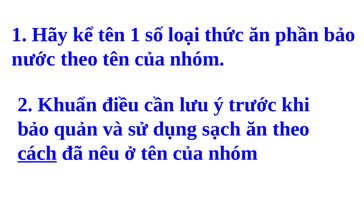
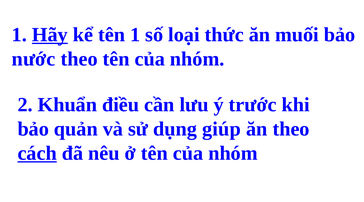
Hãy underline: none -> present
phần: phần -> muối
sạch: sạch -> giúp
